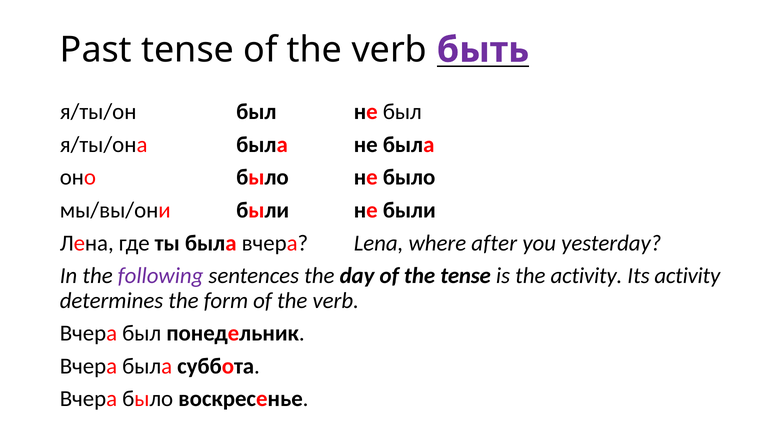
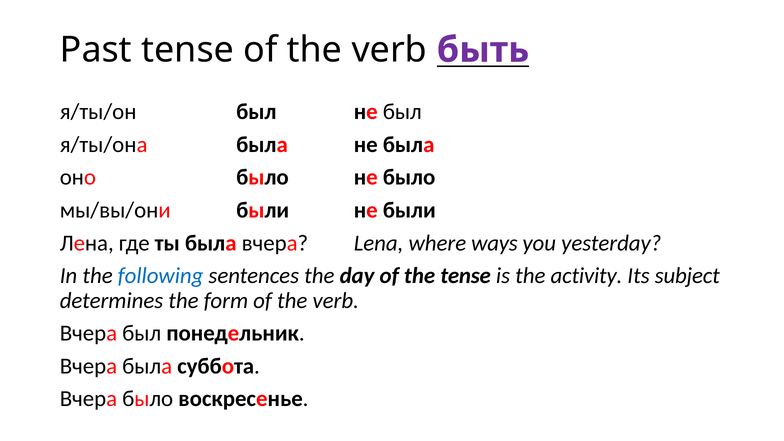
after: after -> ways
following colour: purple -> blue
Its activity: activity -> subject
